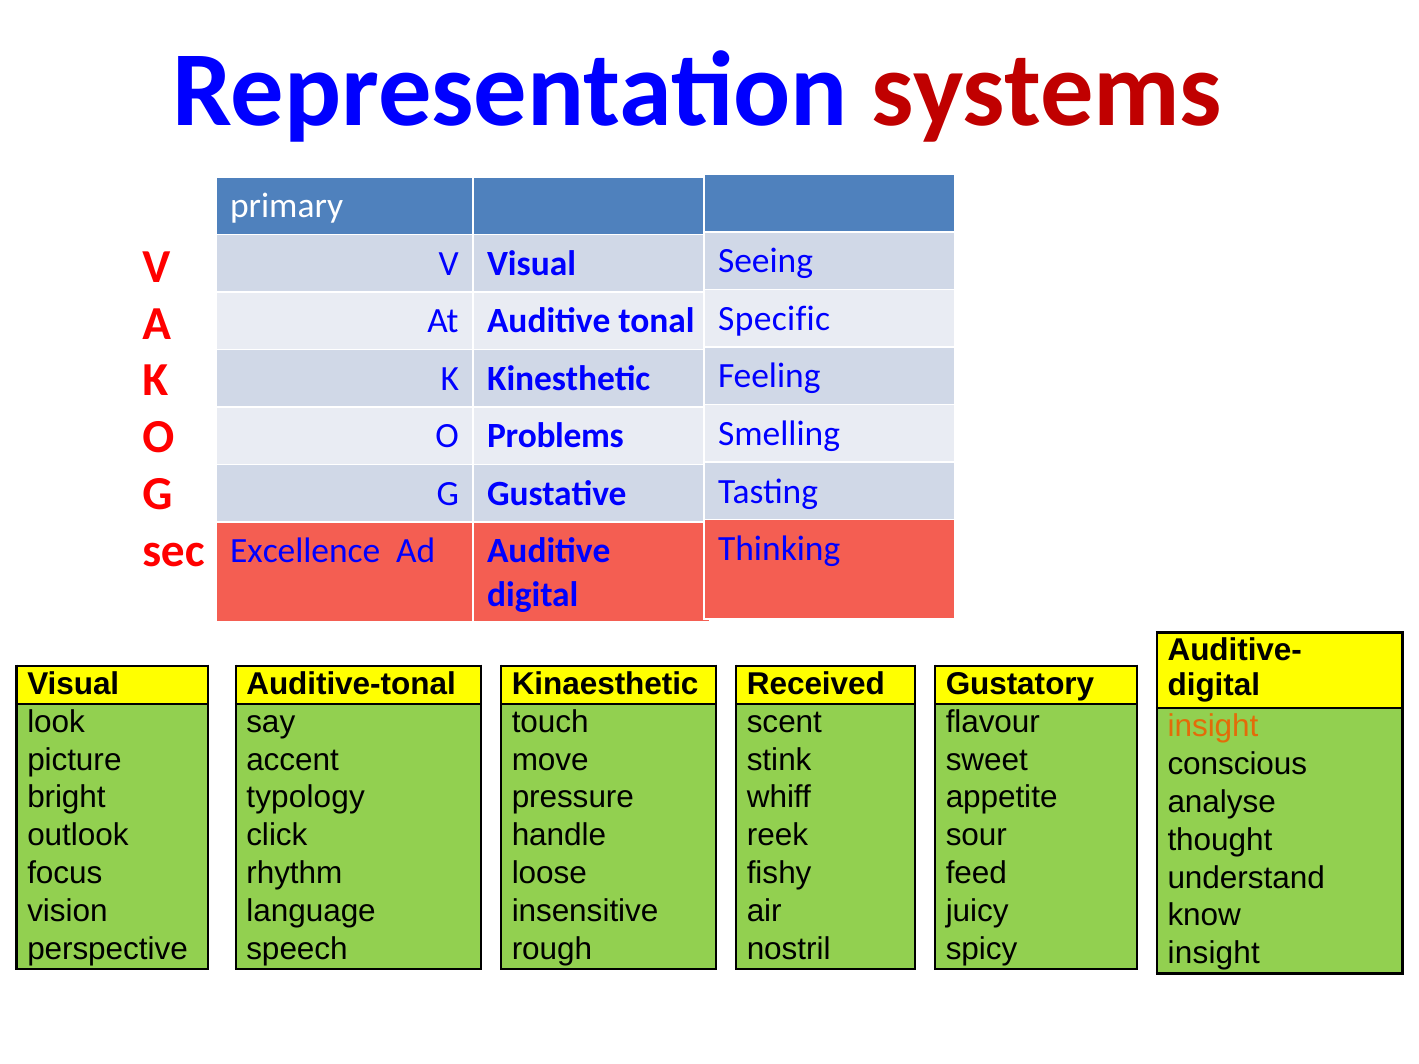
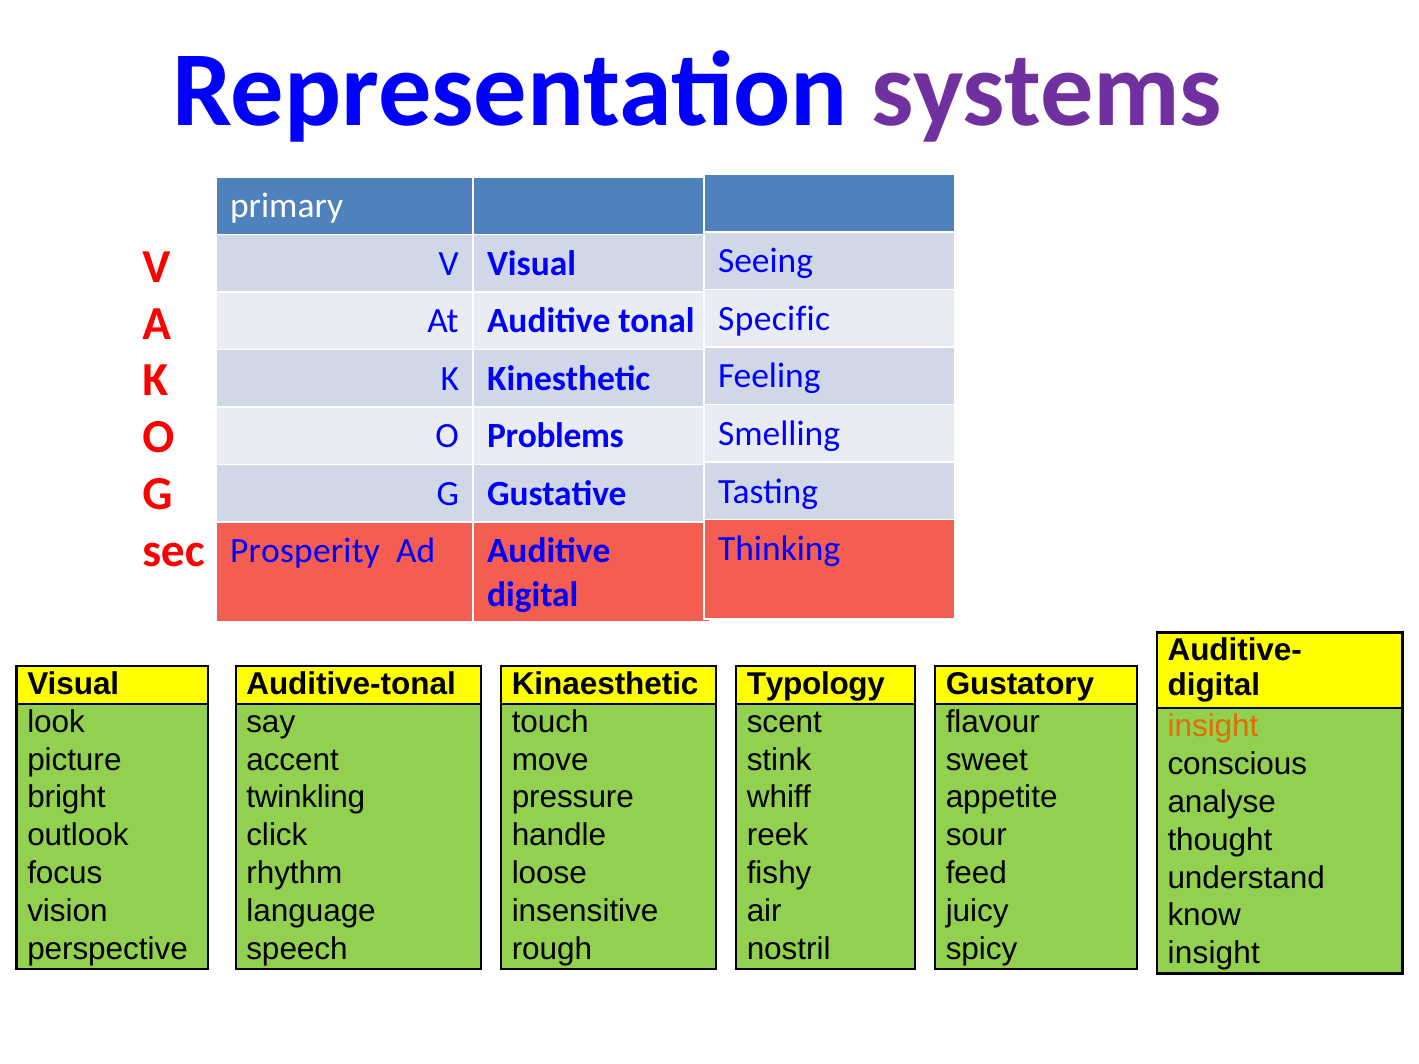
systems colour: red -> purple
Excellence: Excellence -> Prosperity
Received: Received -> Typology
typology: typology -> twinkling
